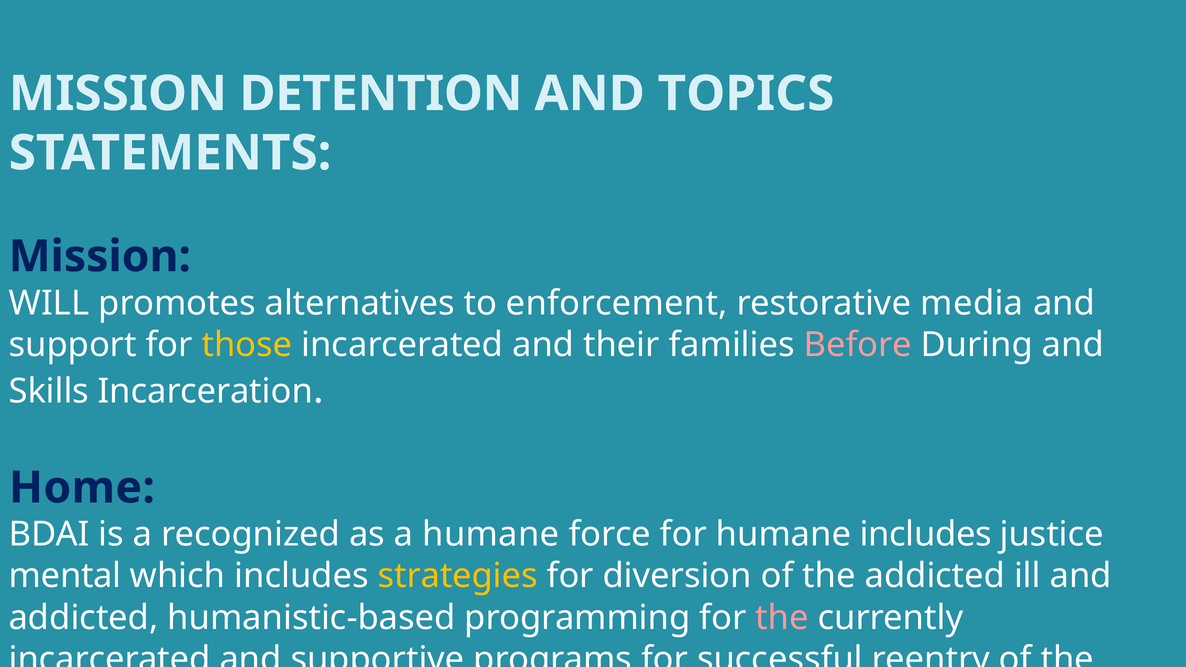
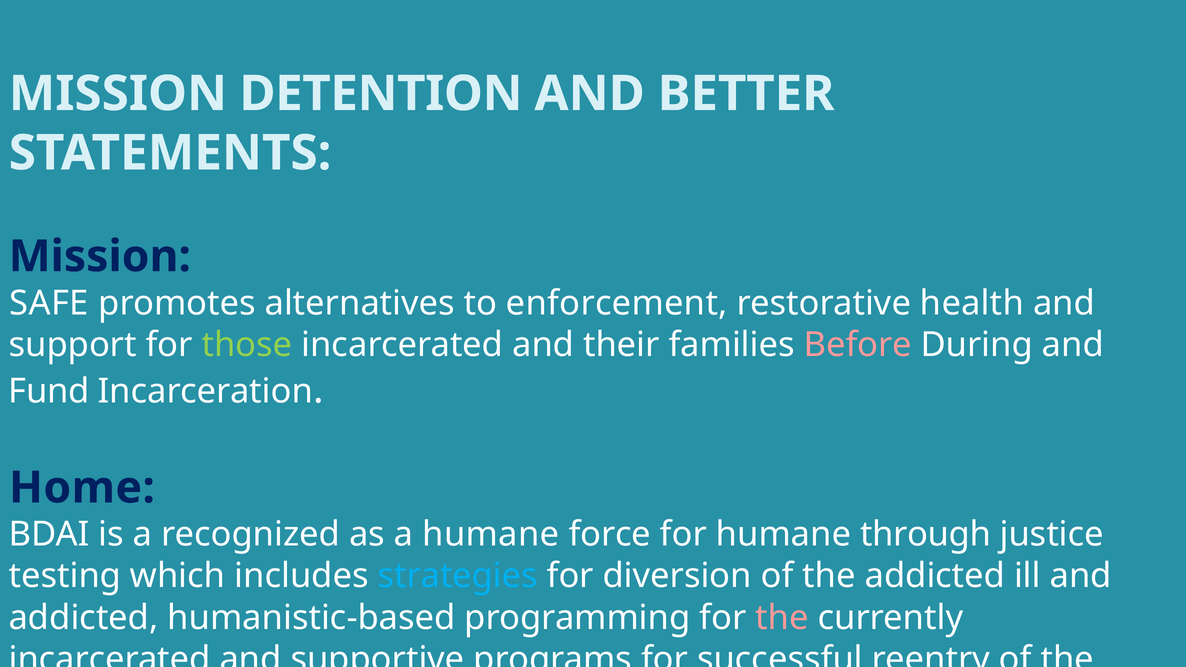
TOPICS: TOPICS -> BETTER
WILL: WILL -> SAFE
media: media -> health
those colour: yellow -> light green
Skills: Skills -> Fund
humane includes: includes -> through
mental: mental -> testing
strategies colour: yellow -> light blue
